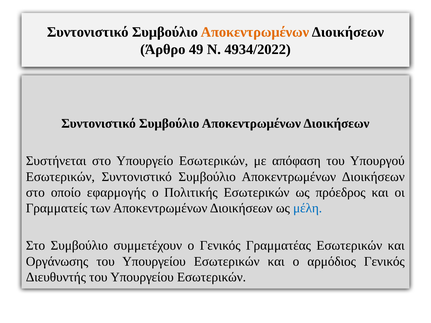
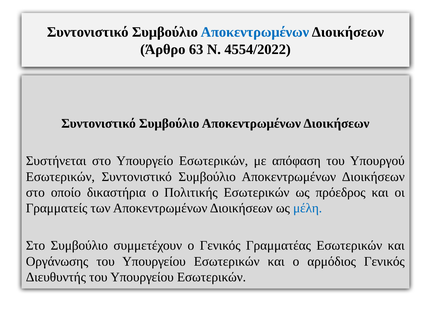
Αποκεντρωμένων at (255, 32) colour: orange -> blue
49: 49 -> 63
4934/2022: 4934/2022 -> 4554/2022
εφαρμογής: εφαρμογής -> δικαστήρια
